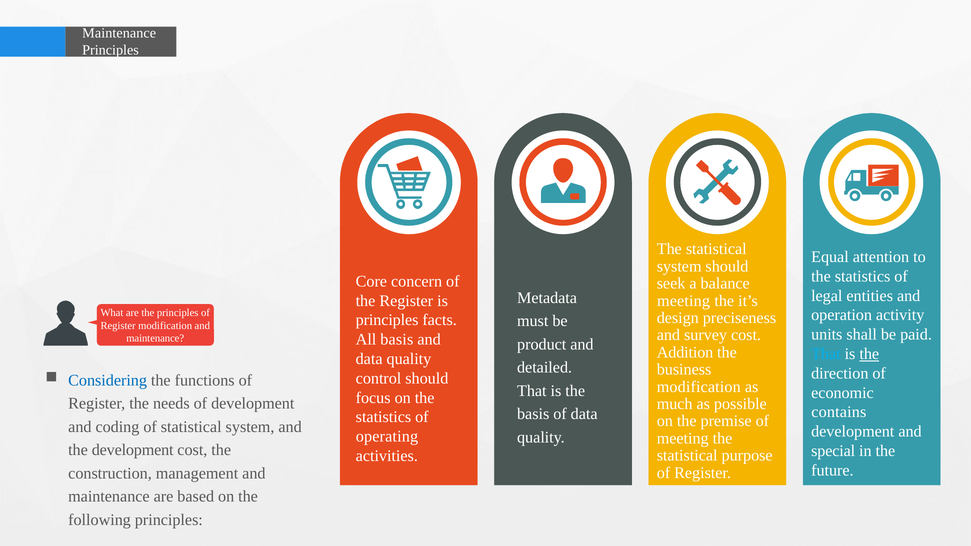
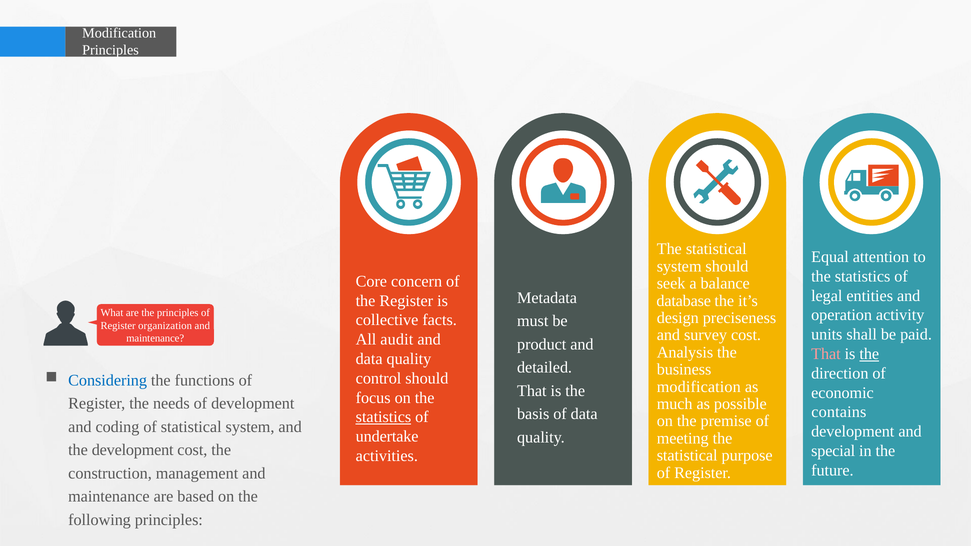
Maintenance at (119, 33): Maintenance -> Modification
meeting at (684, 301): meeting -> database
principles at (387, 320): principles -> collective
Register modification: modification -> organization
All basis: basis -> audit
Addition: Addition -> Analysis
That at (826, 354) colour: light blue -> pink
statistics at (383, 417) underline: none -> present
operating: operating -> undertake
